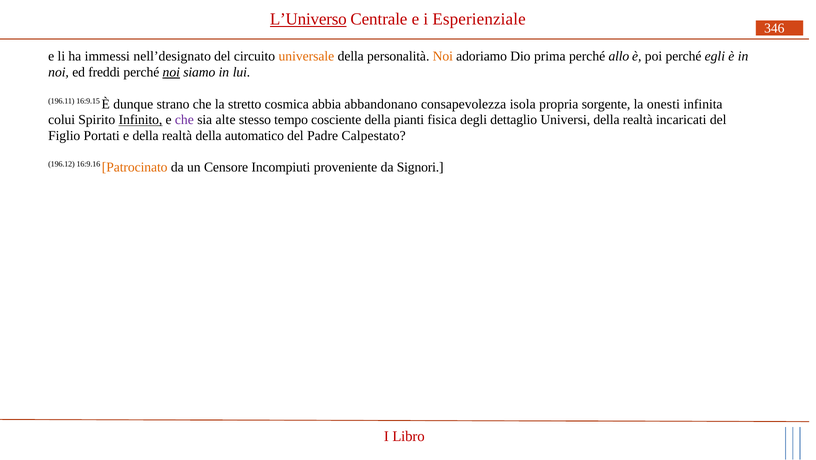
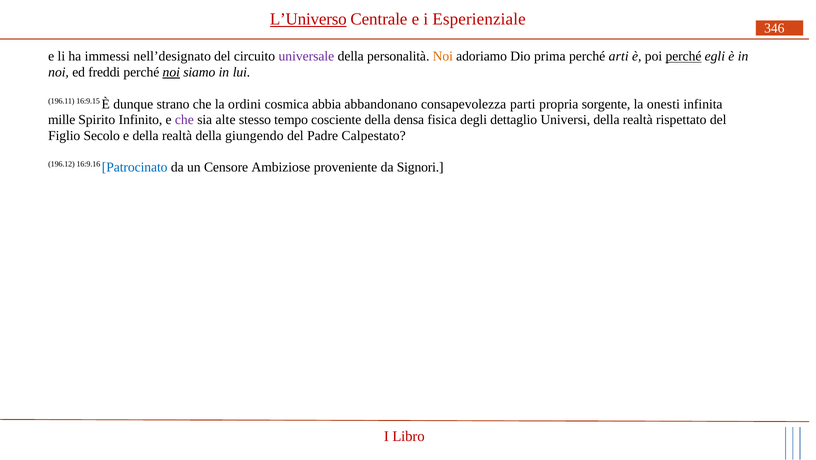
universale colour: orange -> purple
allo: allo -> arti
perché at (683, 56) underline: none -> present
stretto: stretto -> ordini
isola: isola -> parti
colui: colui -> mille
Infinito underline: present -> none
pianti: pianti -> densa
incaricati: incaricati -> rispettato
Portati: Portati -> Secolo
automatico: automatico -> giungendo
Patrocinato colour: orange -> blue
Incompiuti: Incompiuti -> Ambiziose
